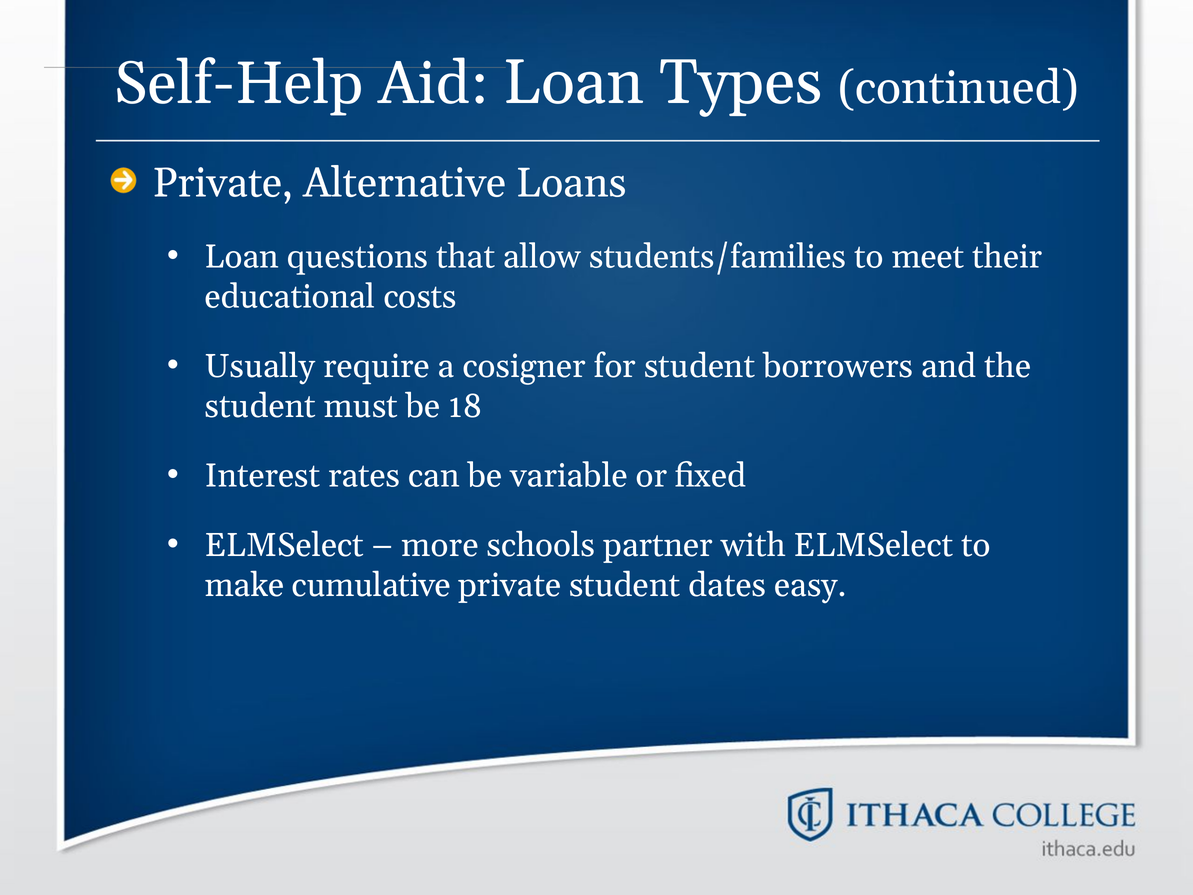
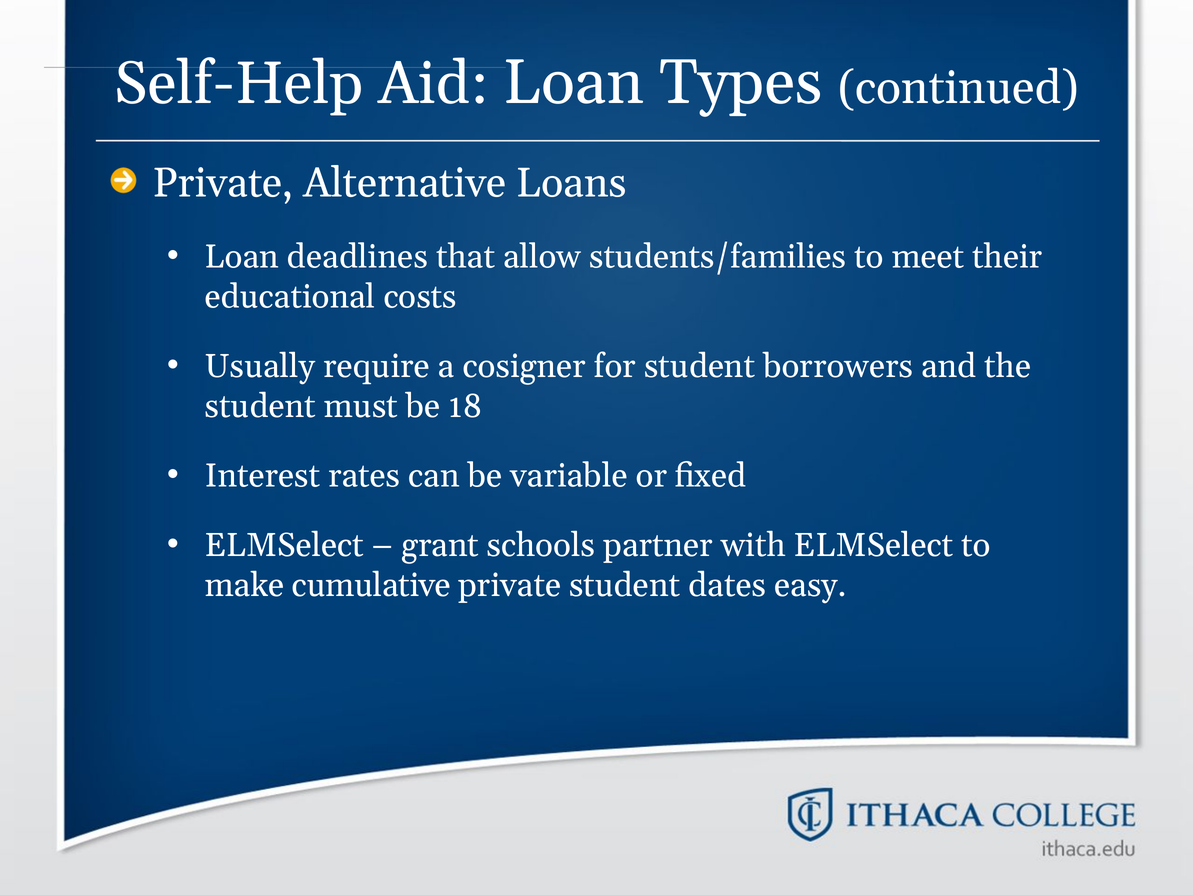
questions: questions -> deadlines
more: more -> grant
